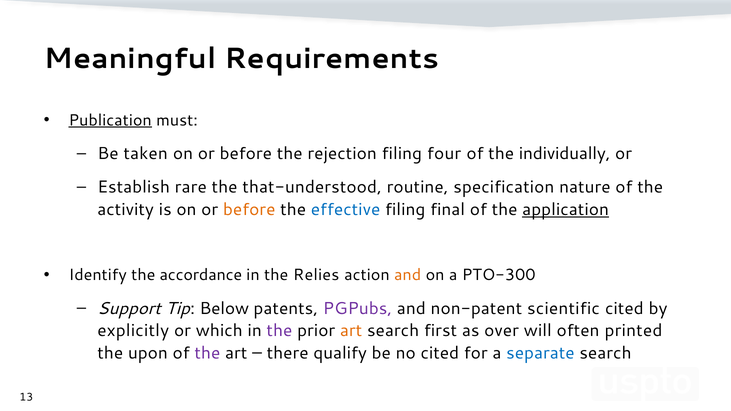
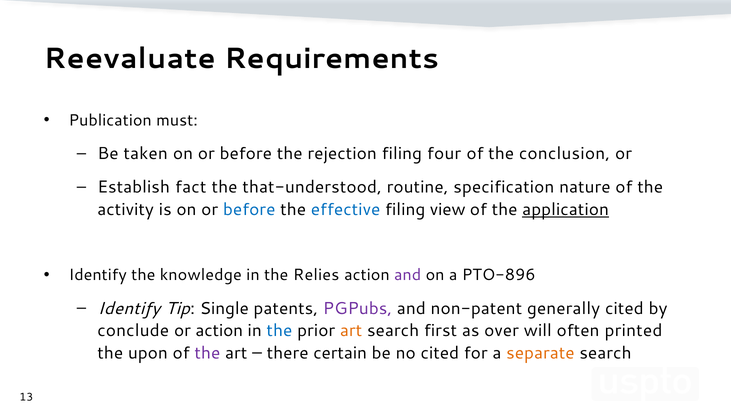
Meaningful: Meaningful -> Reevaluate
Publication underline: present -> none
individually: individually -> conclusion
rare: rare -> fact
before at (249, 210) colour: orange -> blue
final: final -> view
accordance: accordance -> knowledge
and at (408, 275) colour: orange -> purple
PTO-300: PTO-300 -> PTO-896
Support at (129, 309): Support -> Identify
Below: Below -> Single
scientific: scientific -> generally
explicitly: explicitly -> conclude
or which: which -> action
the at (279, 331) colour: purple -> blue
qualify: qualify -> certain
separate colour: blue -> orange
